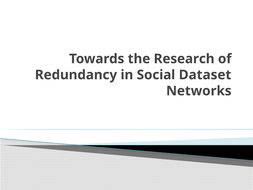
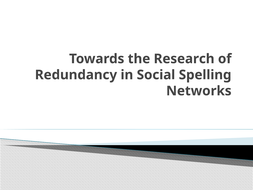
Dataset: Dataset -> Spelling
